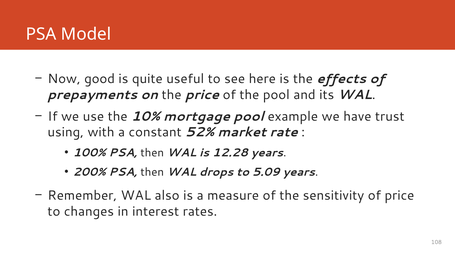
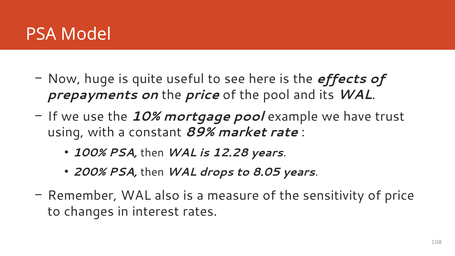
good: good -> huge
52%: 52% -> 89%
5.09: 5.09 -> 8.05
